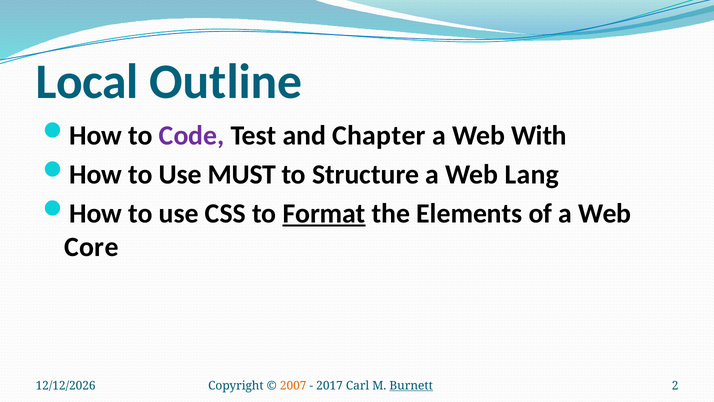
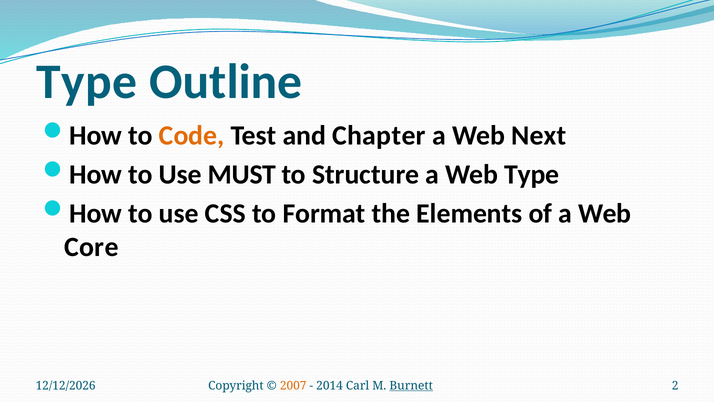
Local at (87, 82): Local -> Type
Code colour: purple -> orange
With: With -> Next
Web Lang: Lang -> Type
Format underline: present -> none
2017: 2017 -> 2014
